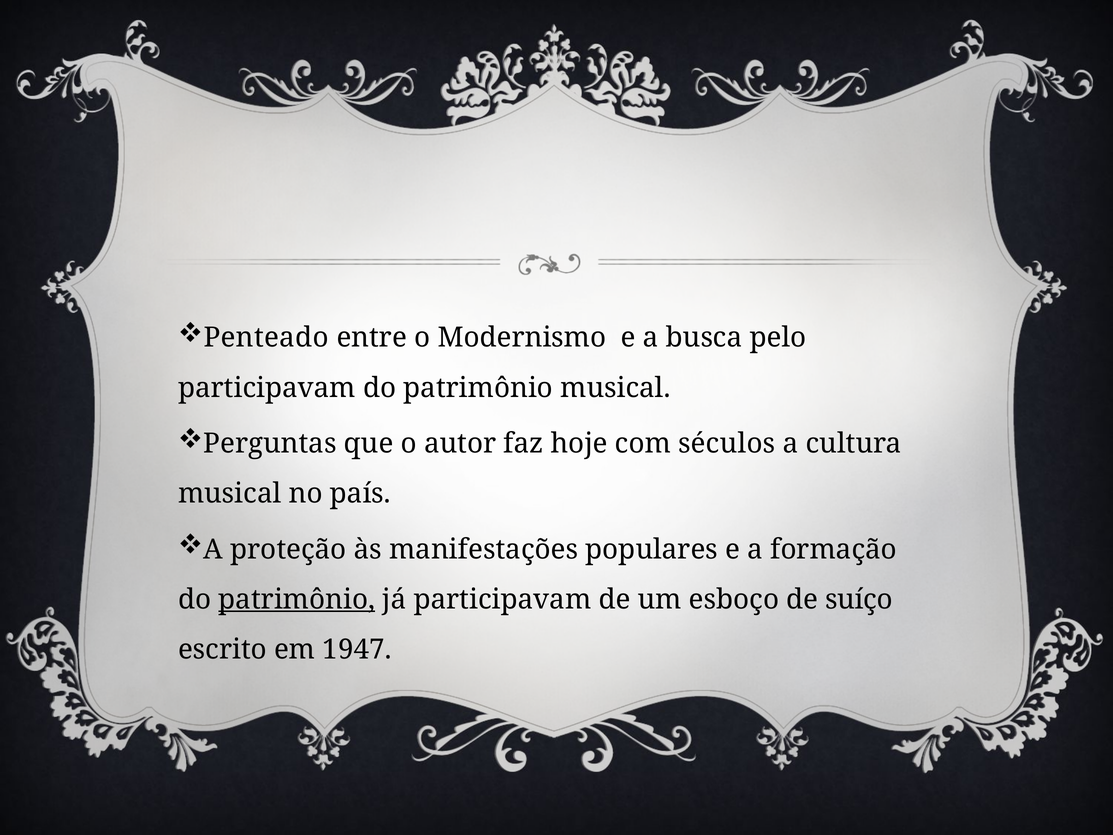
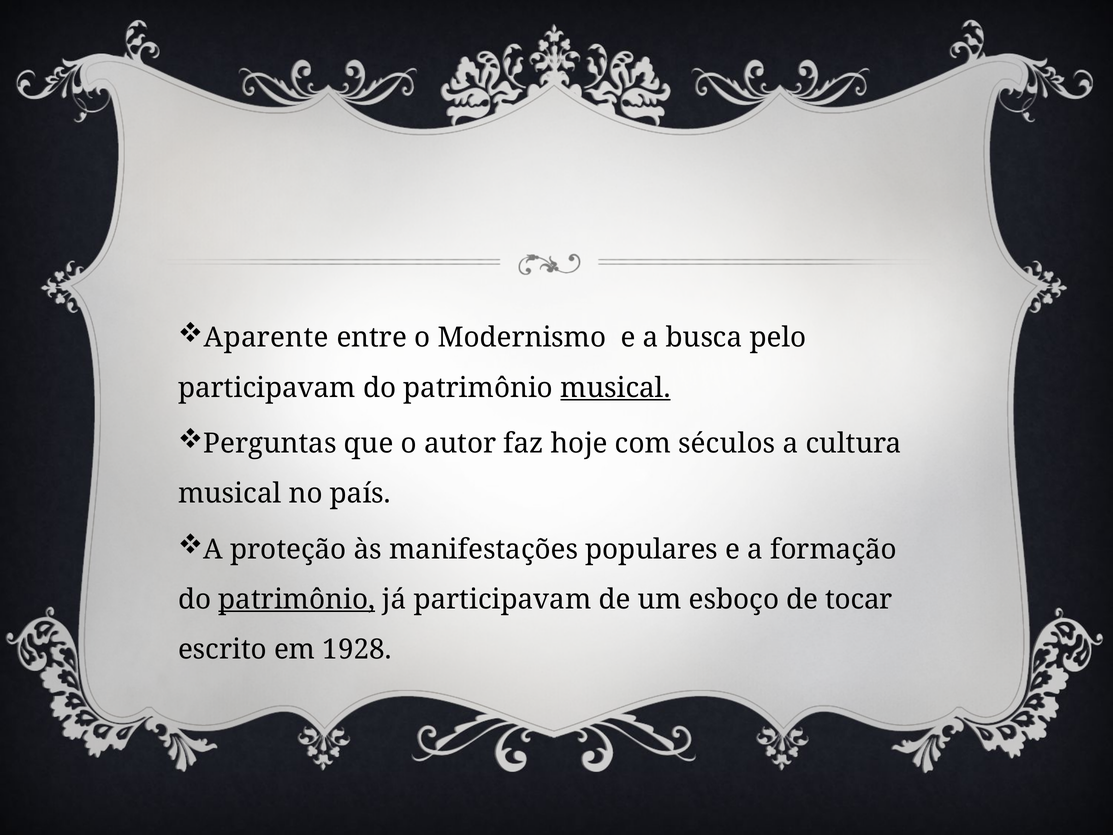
Penteado: Penteado -> Aparente
musical at (615, 388) underline: none -> present
suíço: suíço -> tocar
1947: 1947 -> 1928
